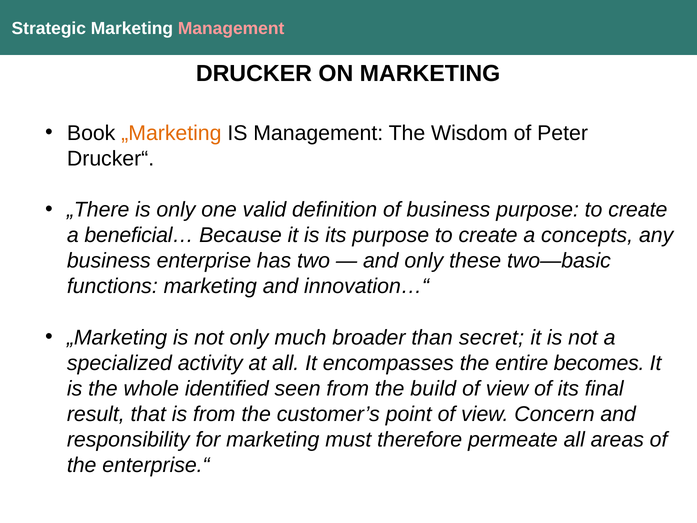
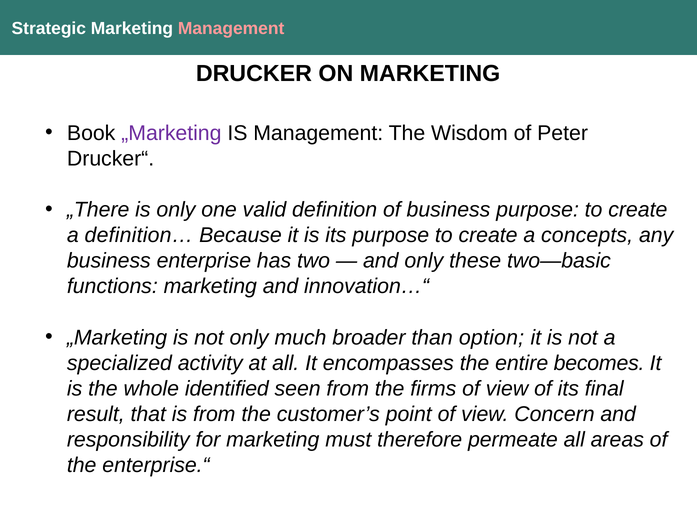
„Marketing at (171, 133) colour: orange -> purple
beneficial…: beneficial… -> definition…
secret: secret -> option
build: build -> firms
